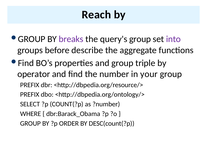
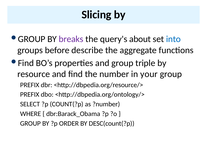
Reach: Reach -> Slicing
query's group: group -> about
into colour: purple -> blue
operator: operator -> resource
